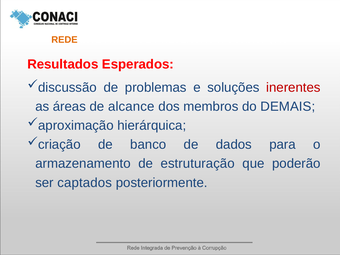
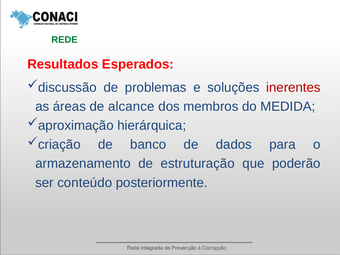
REDE colour: orange -> green
DEMAIS: DEMAIS -> MEDIDA
captados: captados -> conteúdo
